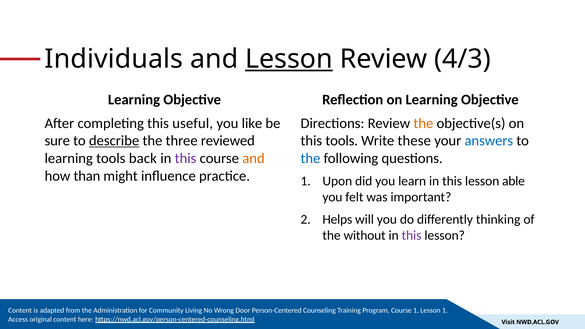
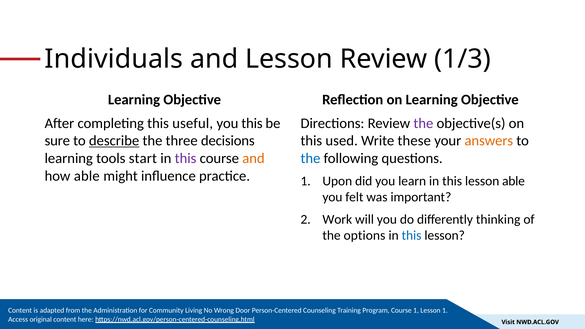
Lesson at (289, 59) underline: present -> none
4/3: 4/3 -> 1/3
you like: like -> this
the at (423, 123) colour: orange -> purple
reviewed: reviewed -> decisions
this tools: tools -> used
answers colour: blue -> orange
back: back -> start
how than: than -> able
Helps: Helps -> Work
without: without -> options
this at (412, 236) colour: purple -> blue
